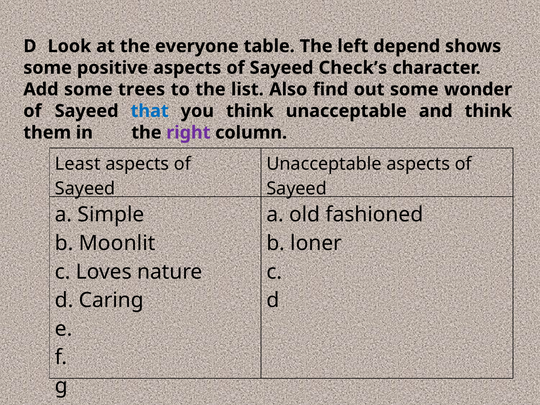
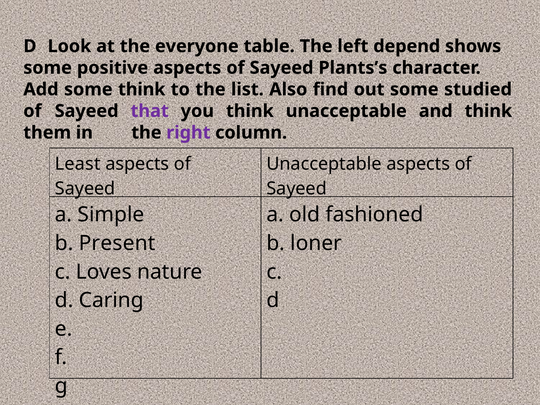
Check’s: Check’s -> Plants’s
some trees: trees -> think
wonder: wonder -> studied
that colour: blue -> purple
Moonlit: Moonlit -> Present
